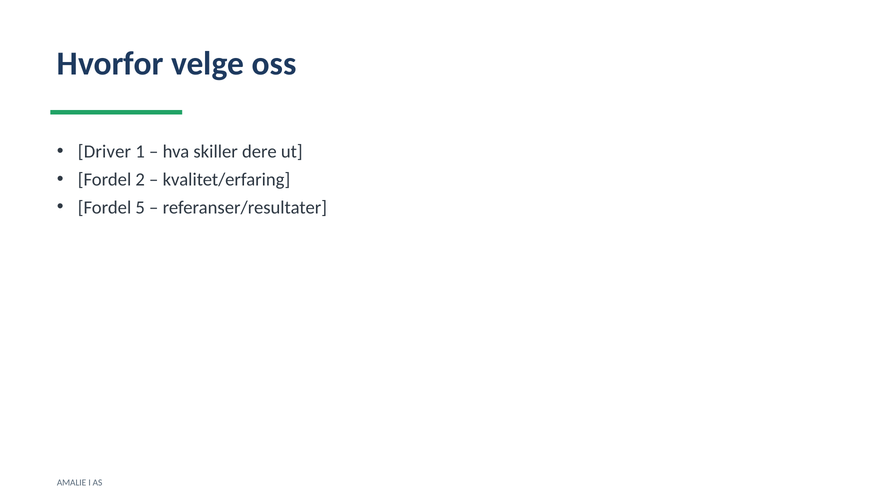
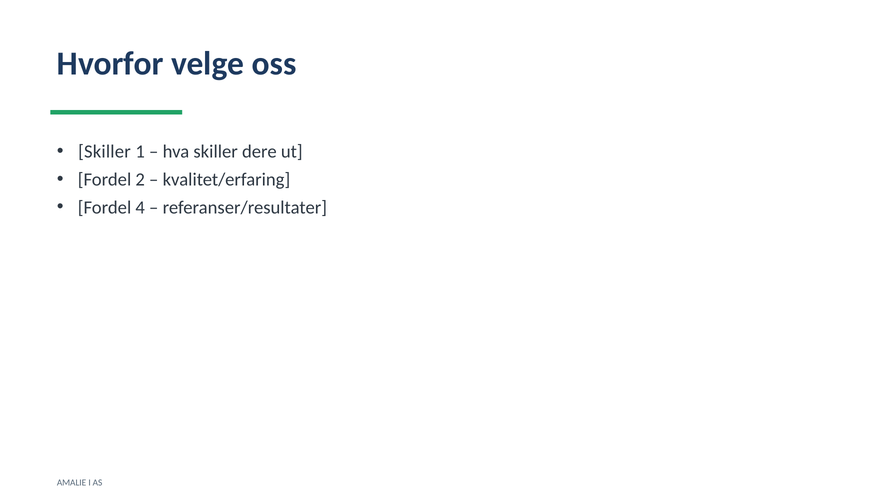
Driver at (104, 151): Driver -> Skiller
5: 5 -> 4
